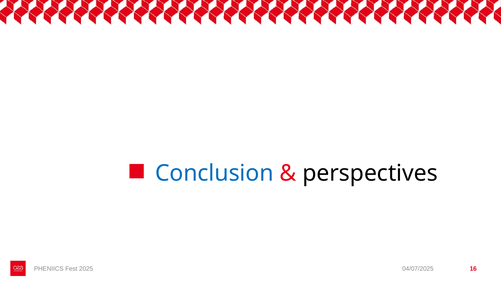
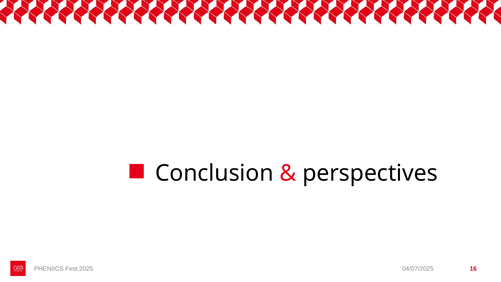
Conclusion colour: blue -> black
